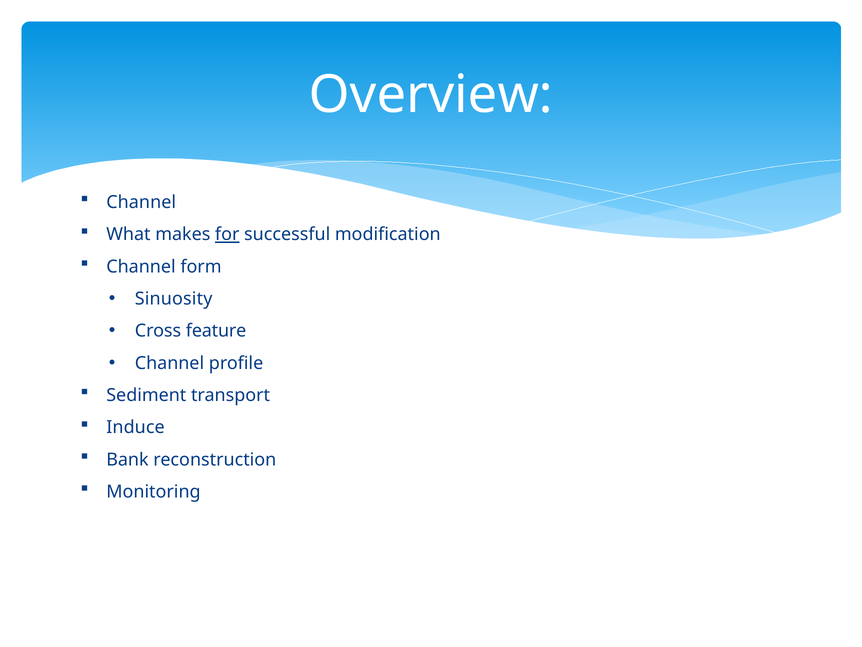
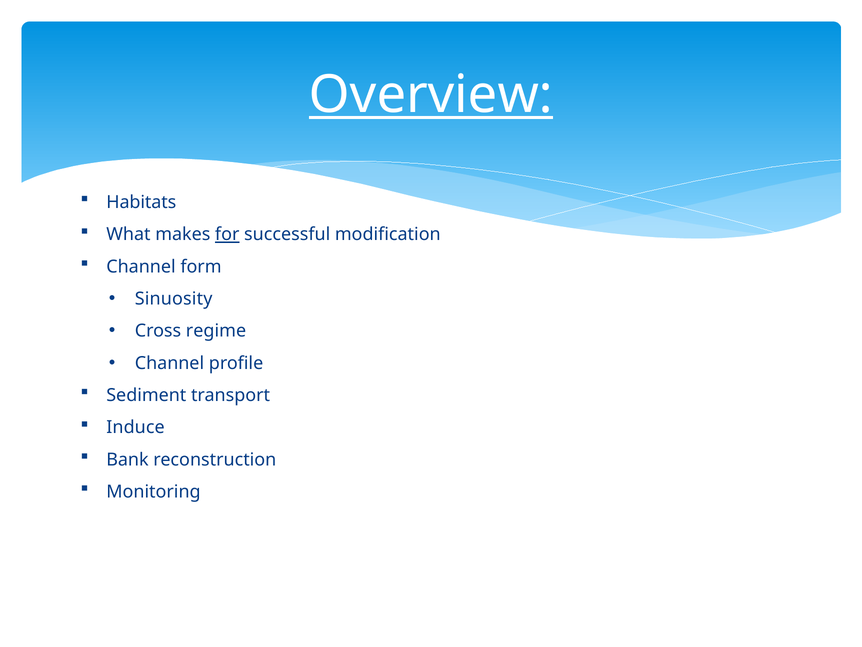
Overview underline: none -> present
Channel at (141, 202): Channel -> Habitats
feature: feature -> regime
